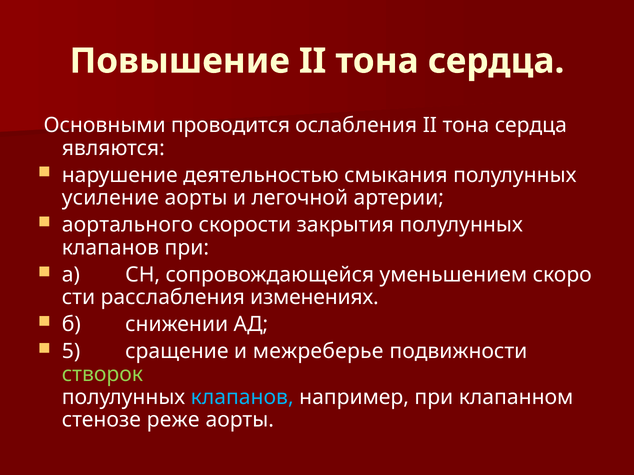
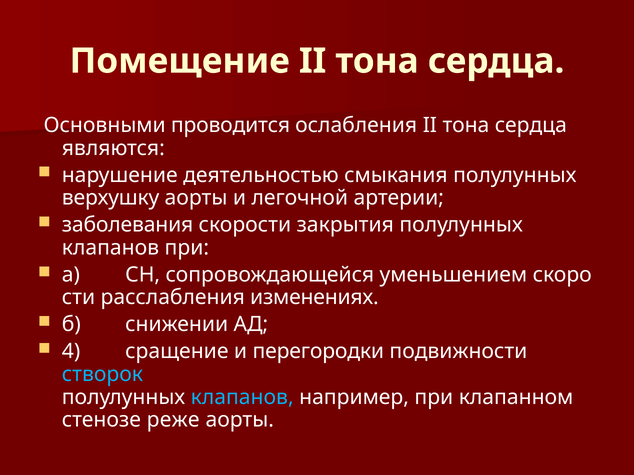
Повышение: Повышение -> Помещение
усиление: усиление -> верхушку
аортального: аортального -> заболевания
5: 5 -> 4
межреберье: межреберье -> перегородки
створок colour: light green -> light blue
